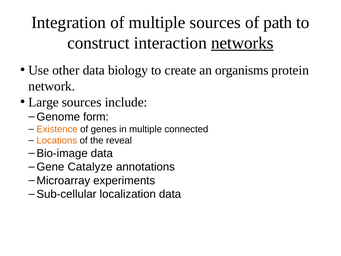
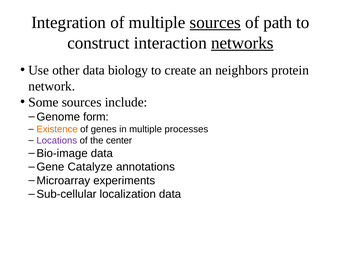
sources at (215, 22) underline: none -> present
organisms: organisms -> neighbors
Large: Large -> Some
connected: connected -> processes
Locations colour: orange -> purple
reveal: reveal -> center
